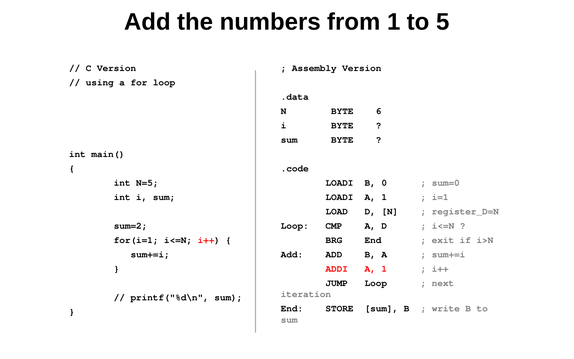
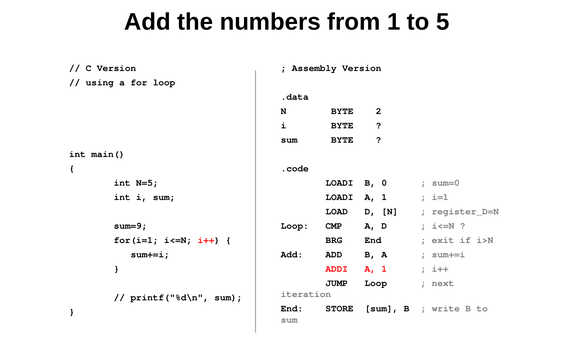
6: 6 -> 2
sum=2: sum=2 -> sum=9
